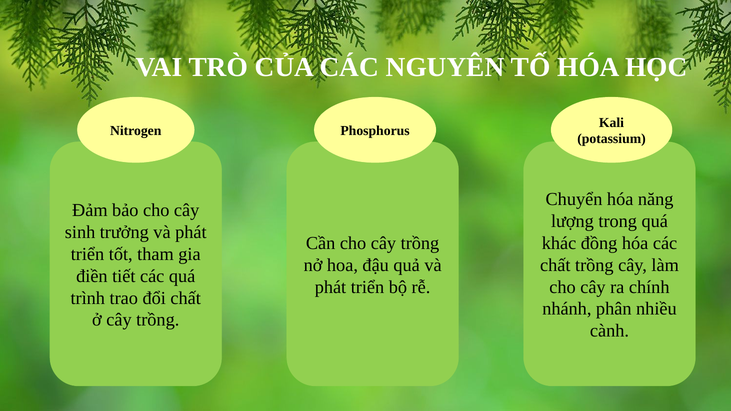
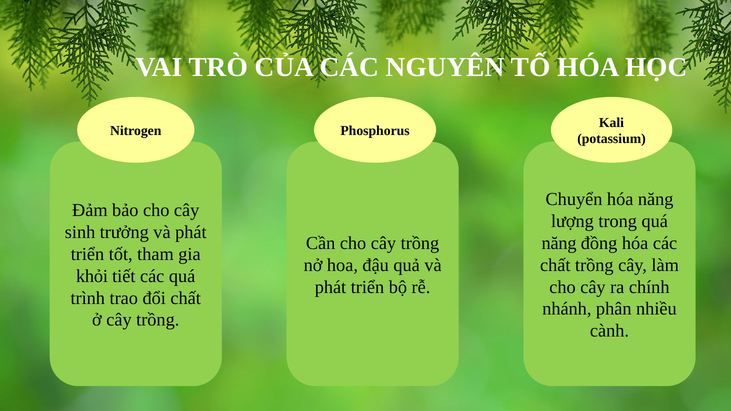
khác at (559, 243): khác -> năng
điền: điền -> khỏi
